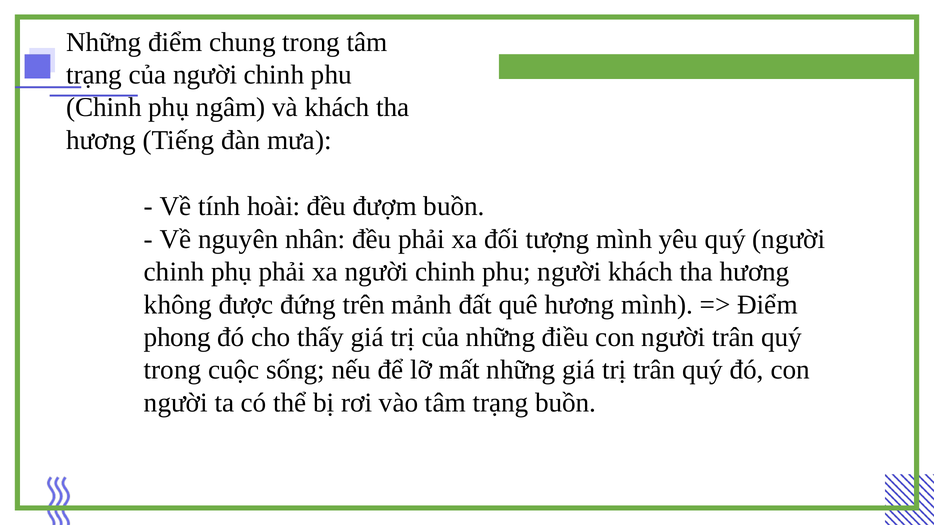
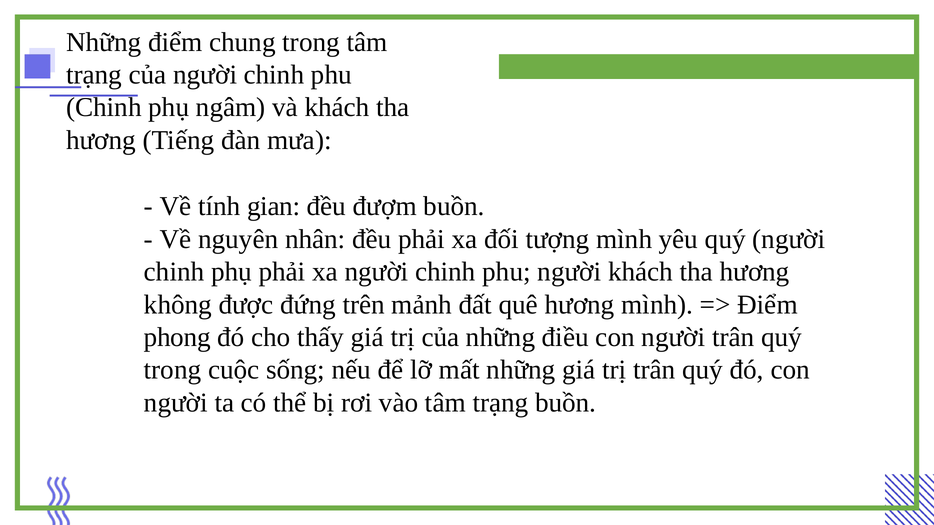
hoài: hoài -> gian
